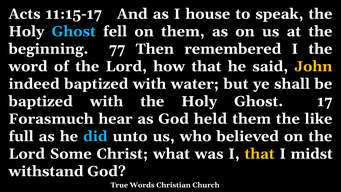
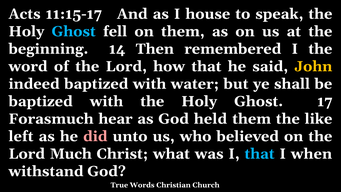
77: 77 -> 14
full: full -> left
did colour: light blue -> pink
Some: Some -> Much
that at (260, 154) colour: yellow -> light blue
midst: midst -> when
